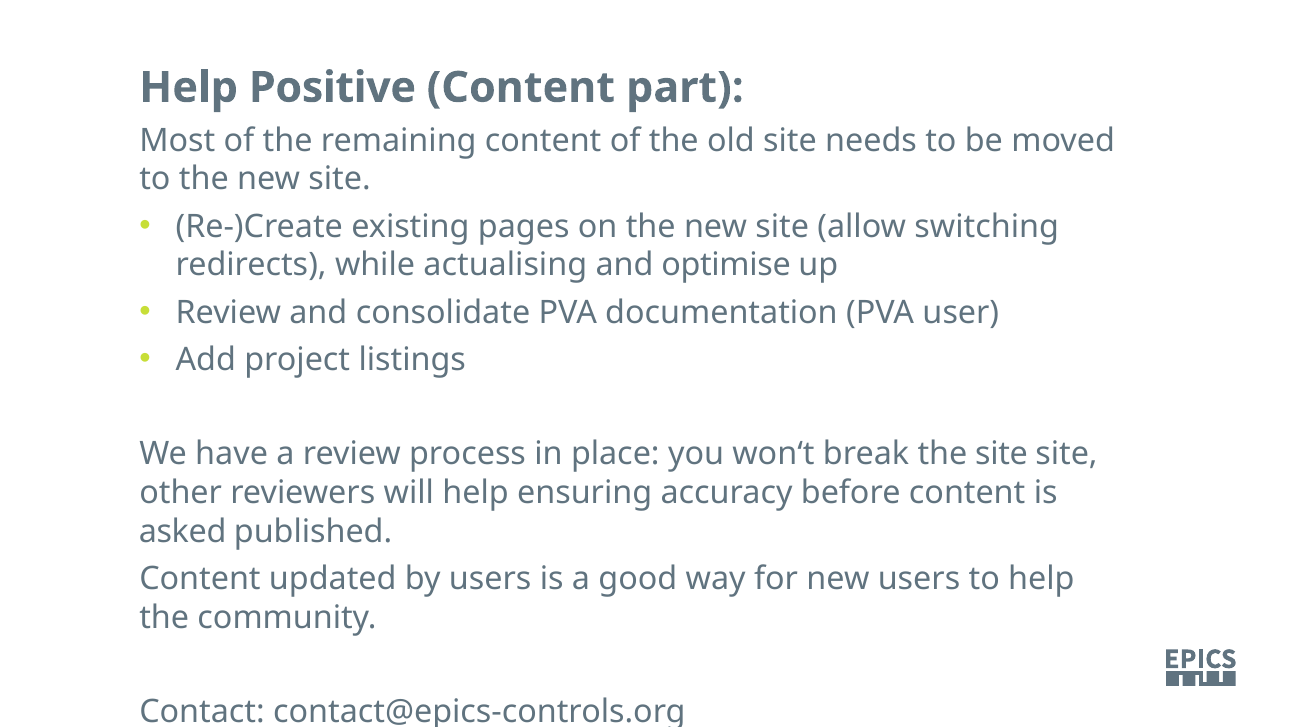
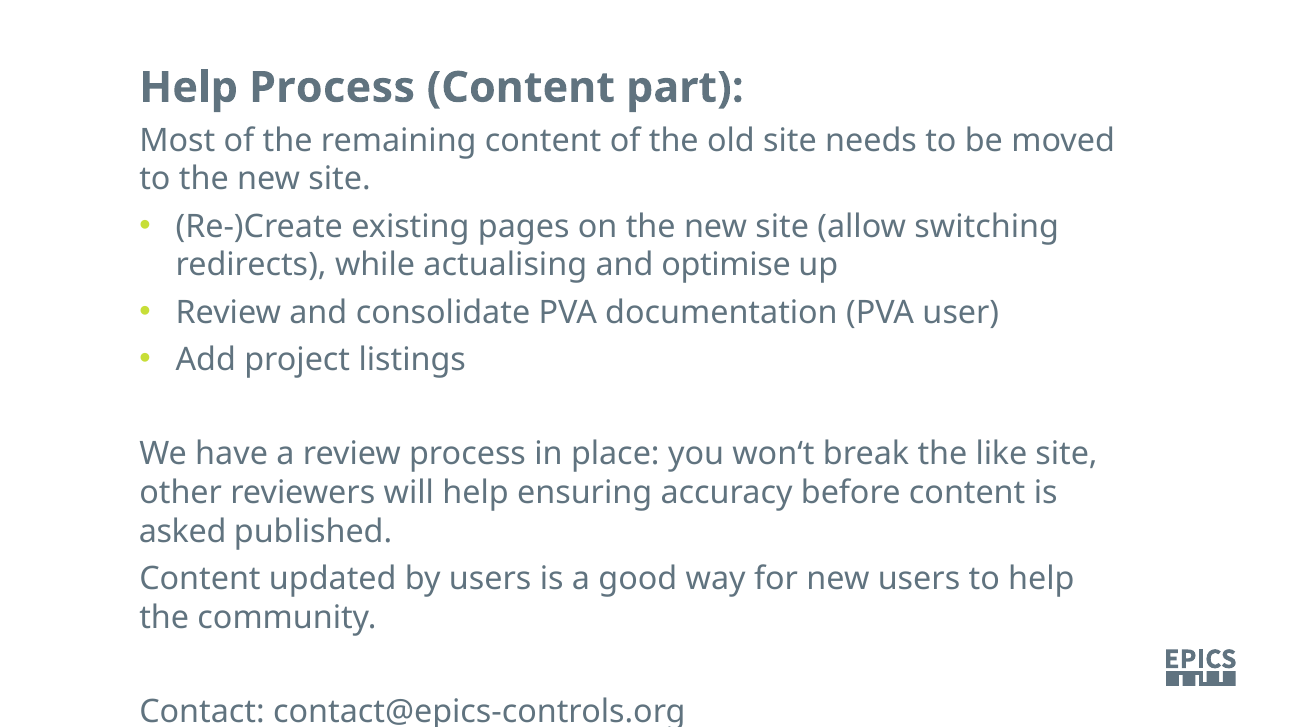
Help Positive: Positive -> Process
the site: site -> like
